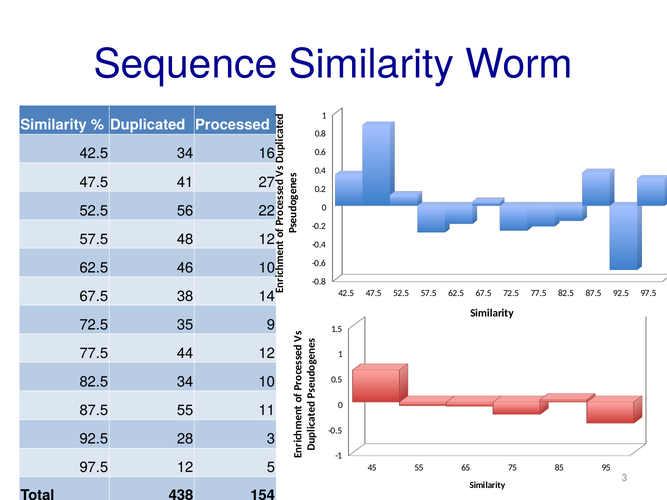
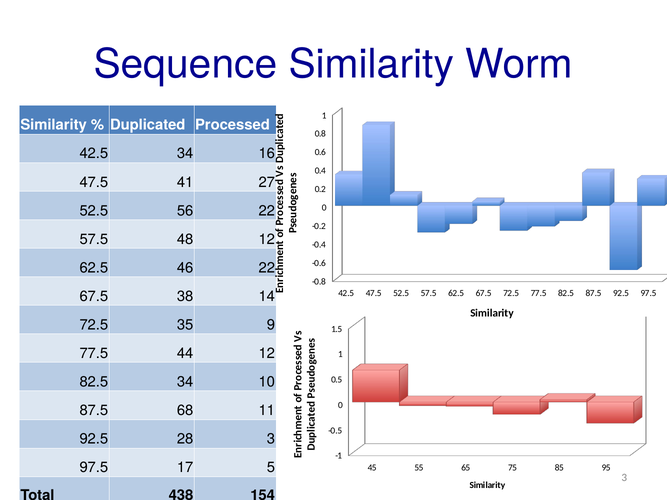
46 10: 10 -> 22
87.5 55: 55 -> 68
97.5 12: 12 -> 17
